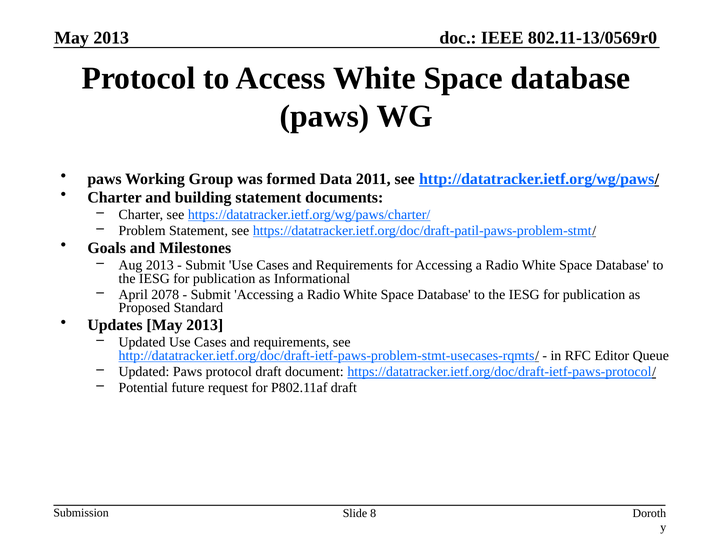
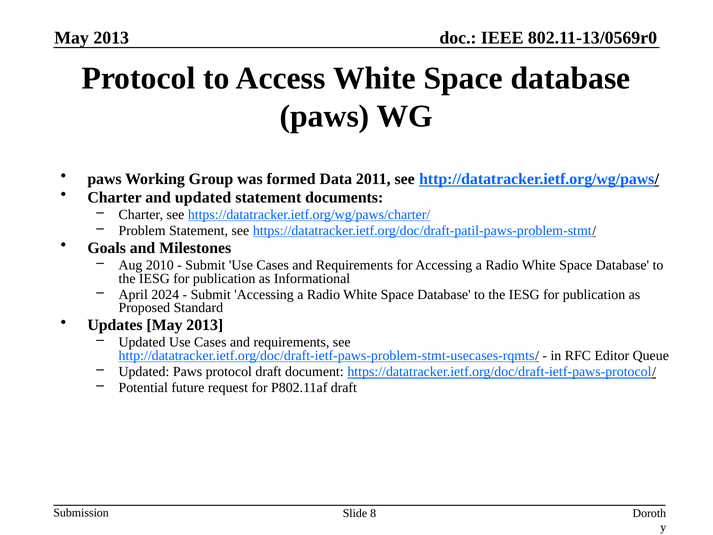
and building: building -> updated
Aug 2013: 2013 -> 2010
2078: 2078 -> 2024
